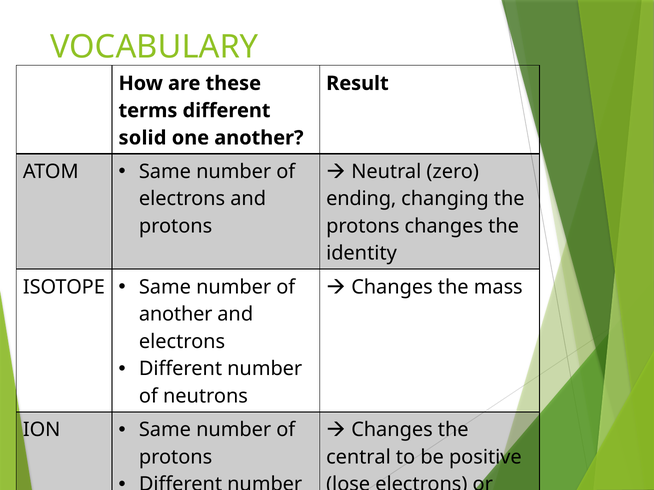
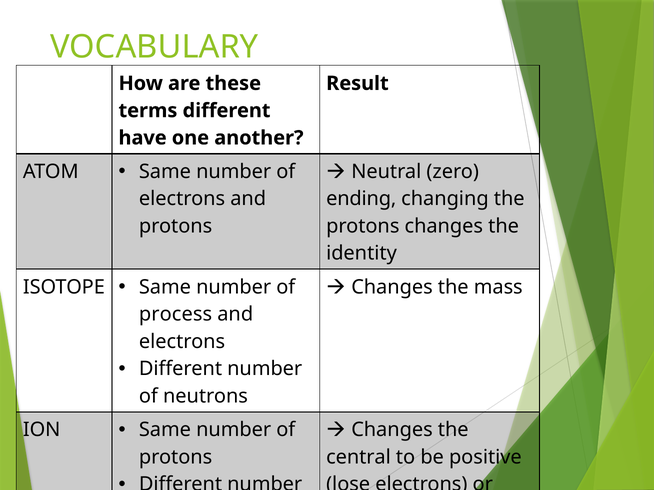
solid: solid -> have
another at (176, 315): another -> process
